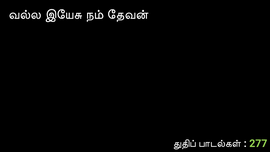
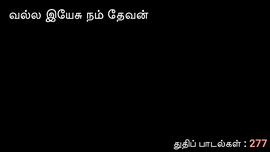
277 colour: light green -> pink
